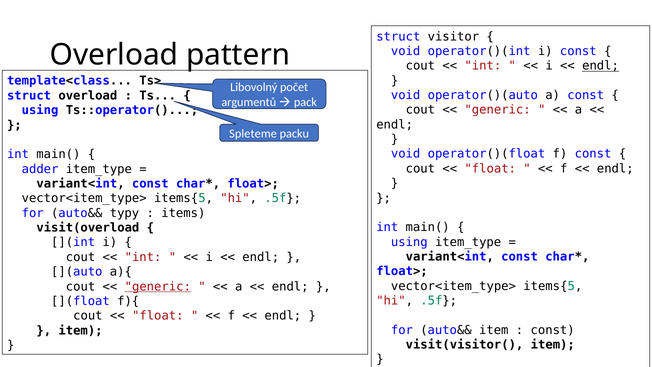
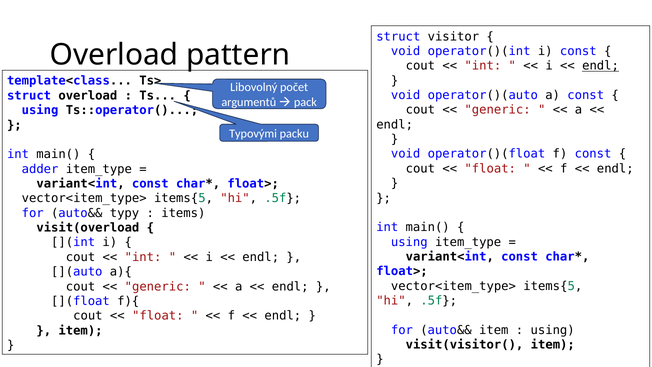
Spleteme: Spleteme -> Typovými
generic at (158, 286) underline: present -> none
const at (553, 330): const -> using
